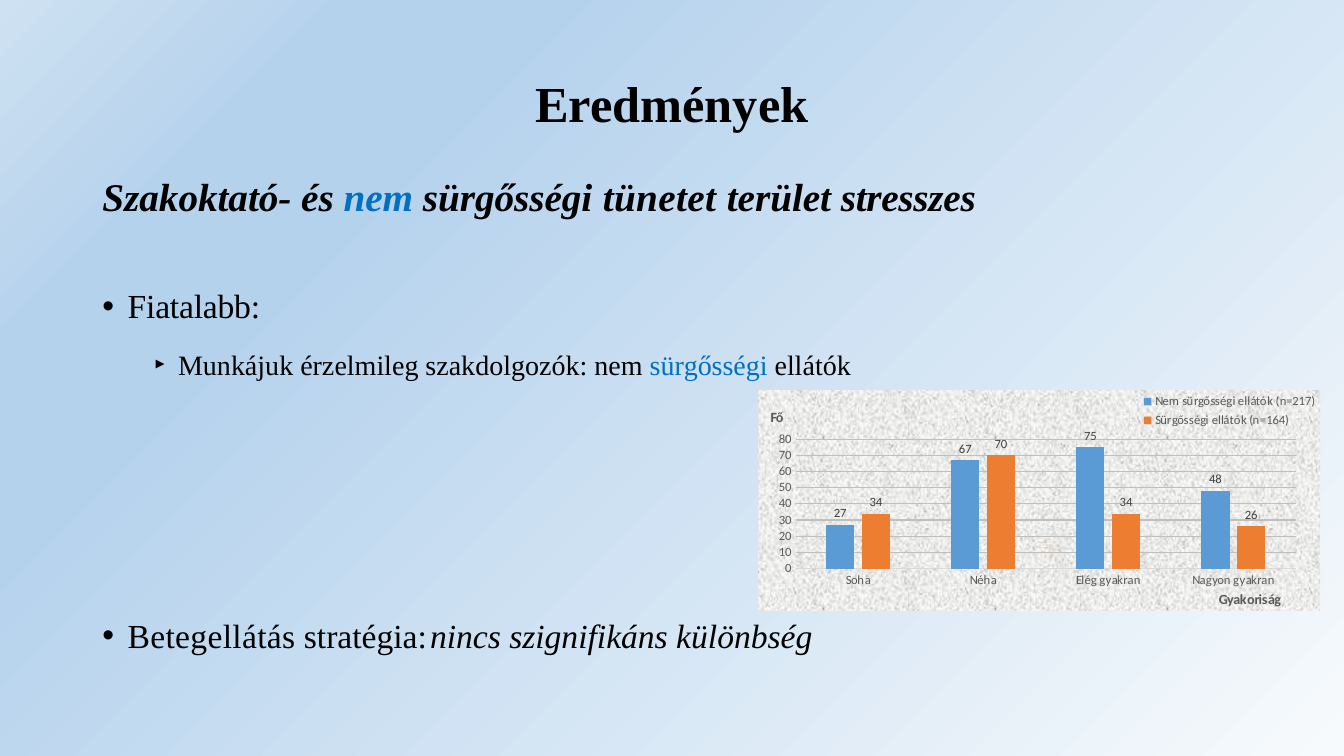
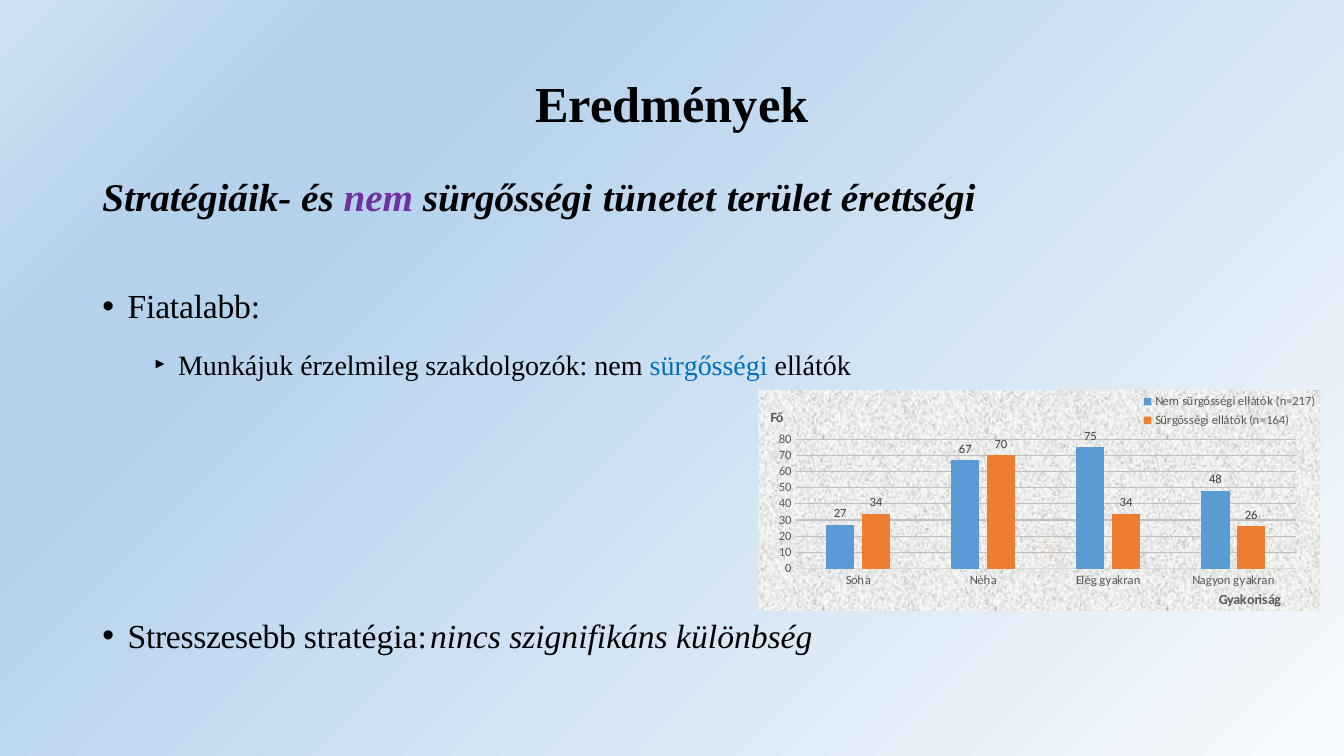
Szakoktató-: Szakoktató- -> Stratégiáik-
nem at (378, 198) colour: blue -> purple
stresszes: stresszes -> érettségi
Betegellátás: Betegellátás -> Stresszesebb
